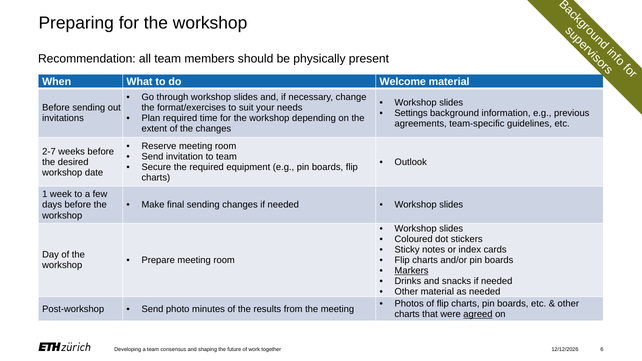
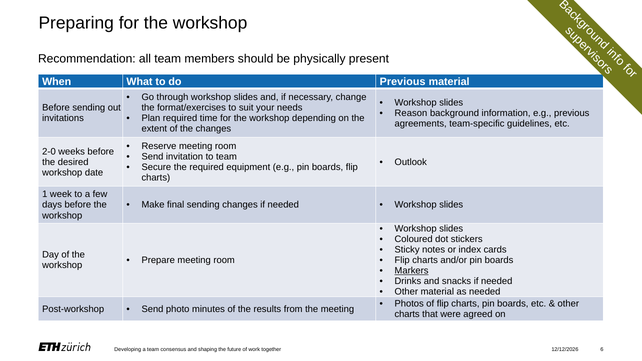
do Welcome: Welcome -> Previous
Settings: Settings -> Reason
2-7: 2-7 -> 2-0
agreed underline: present -> none
